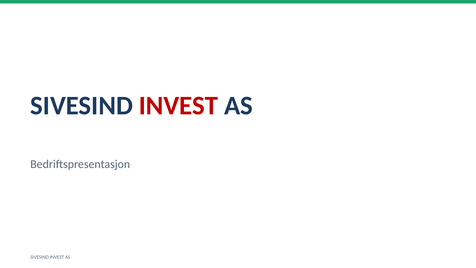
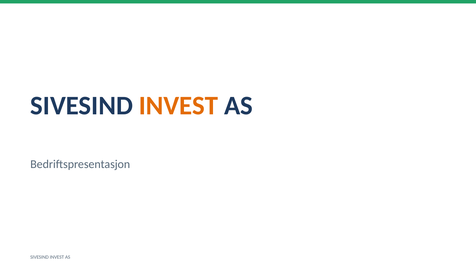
INVEST at (179, 106) colour: red -> orange
